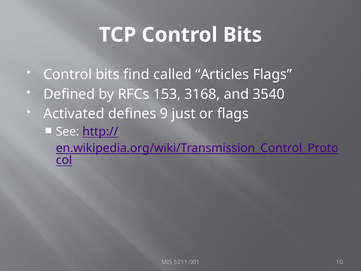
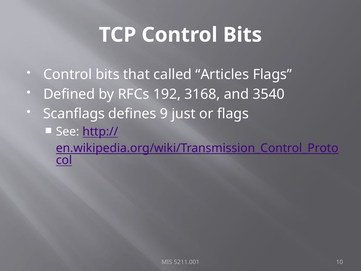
find: find -> that
153: 153 -> 192
Activated: Activated -> Scanflags
